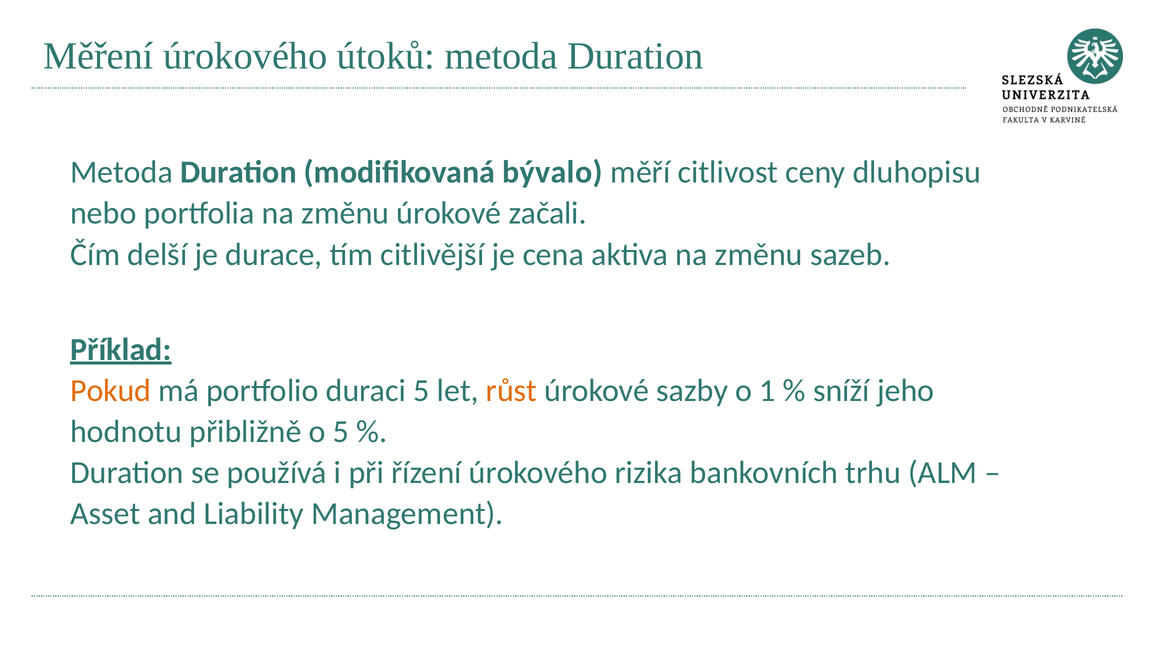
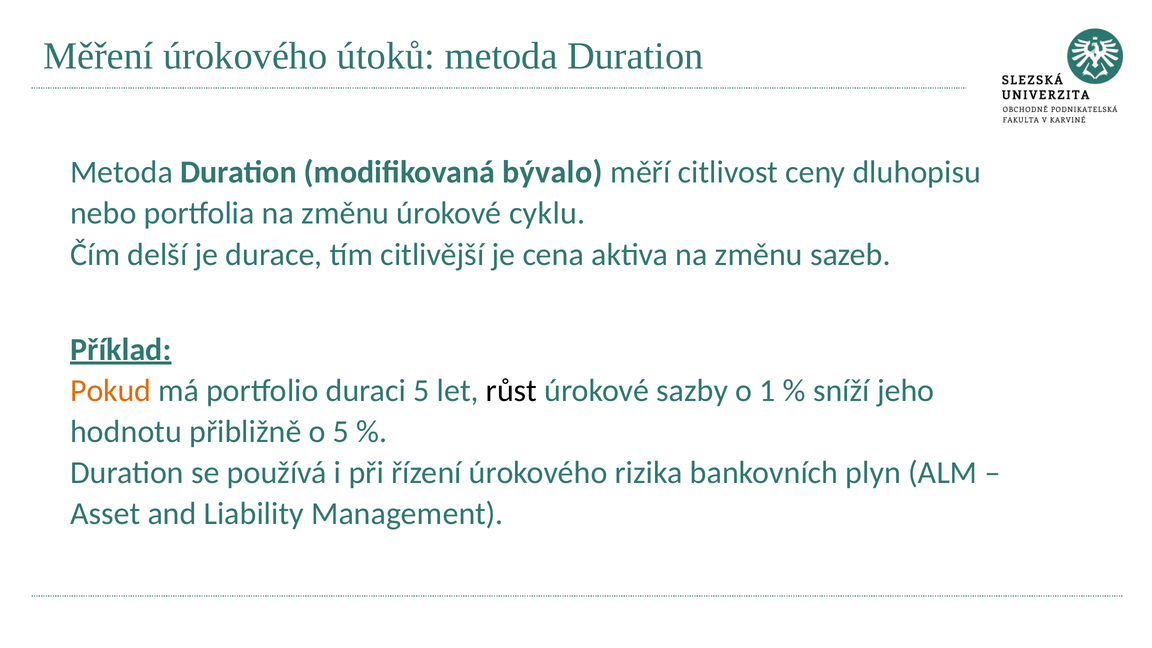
začali: začali -> cyklu
růst colour: orange -> black
trhu: trhu -> plyn
